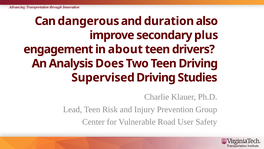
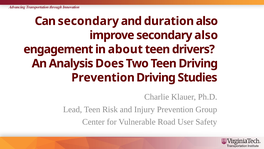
Can dangerous: dangerous -> secondary
secondary plus: plus -> also
Supervised at (103, 77): Supervised -> Prevention
